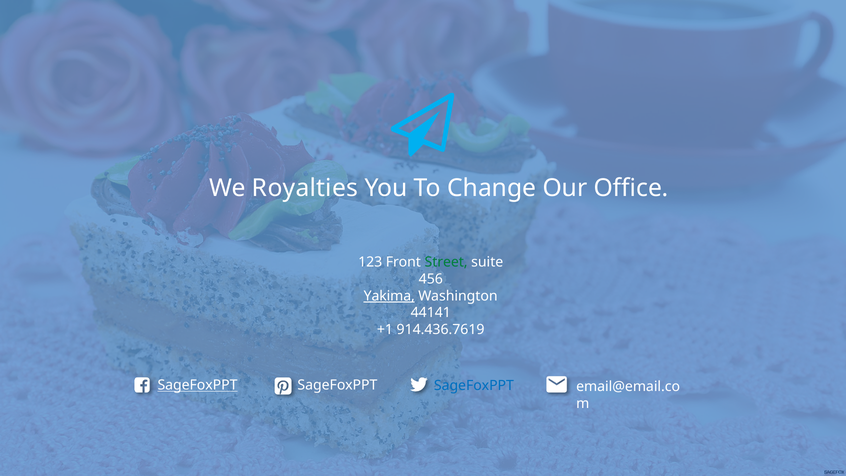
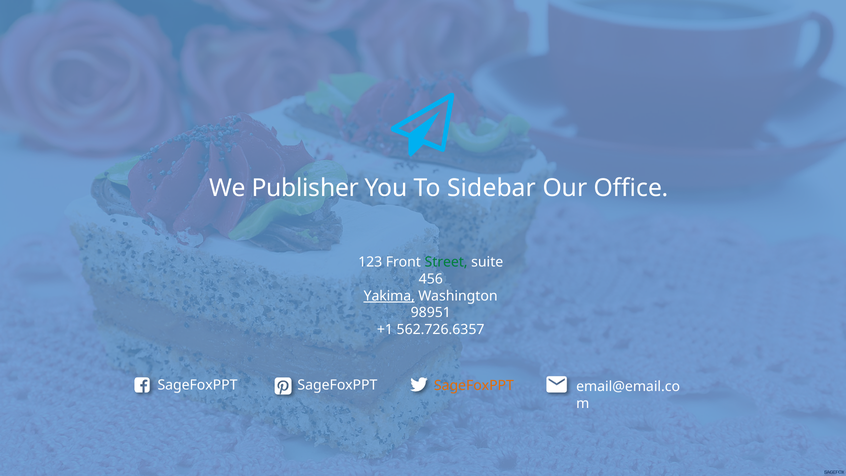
Royalties: Royalties -> Publisher
Change: Change -> Sidebar
44141: 44141 -> 98951
914.436.7619: 914.436.7619 -> 562.726.6357
SageFoxPPT at (198, 385) underline: present -> none
SageFoxPPT at (474, 386) colour: blue -> orange
